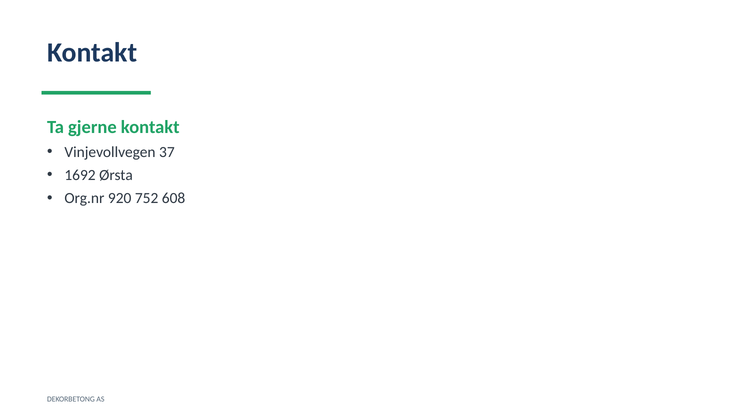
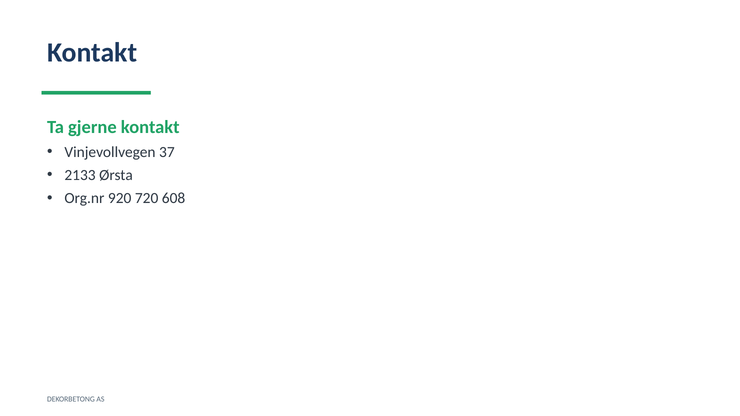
1692: 1692 -> 2133
752: 752 -> 720
